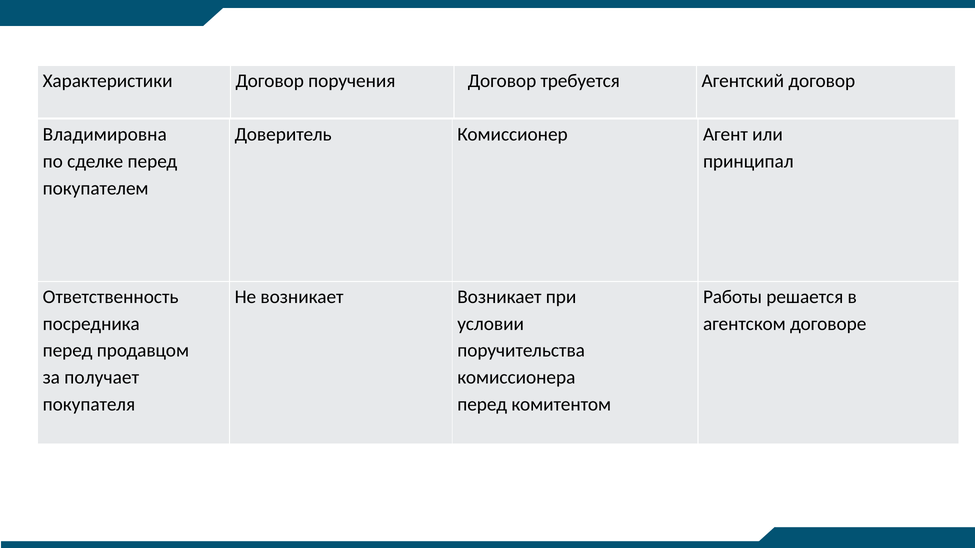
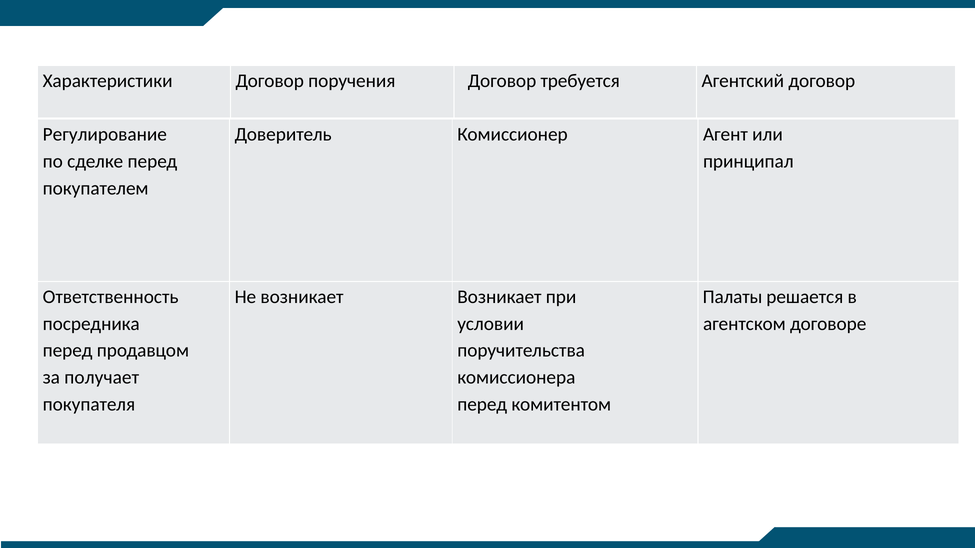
Владимировна: Владимировна -> Регулирование
Работы: Работы -> Палаты
